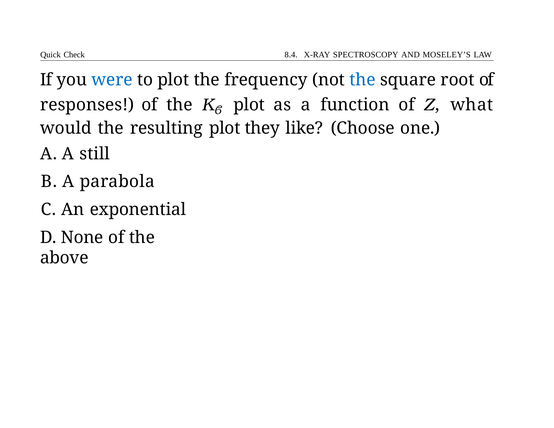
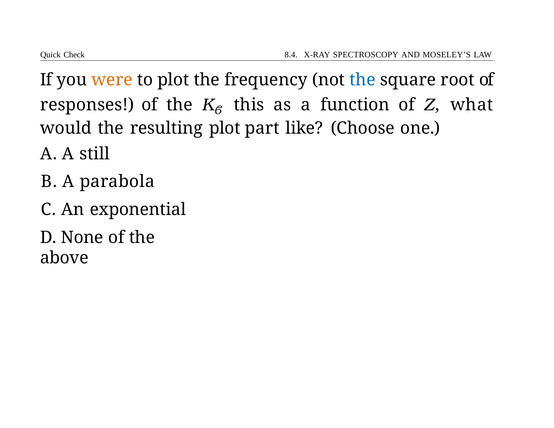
were colour: blue -> orange
plot at (249, 105): plot -> this
they: they -> part
